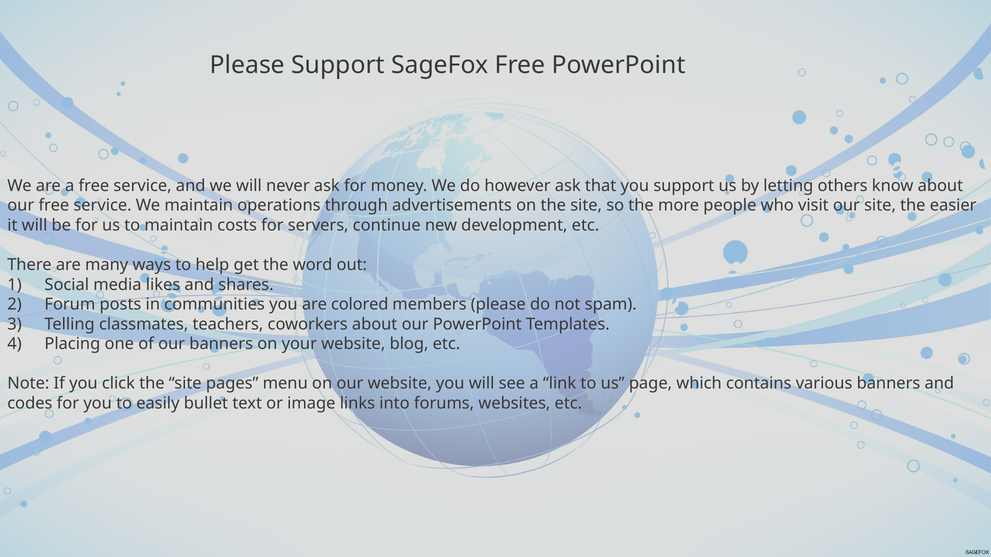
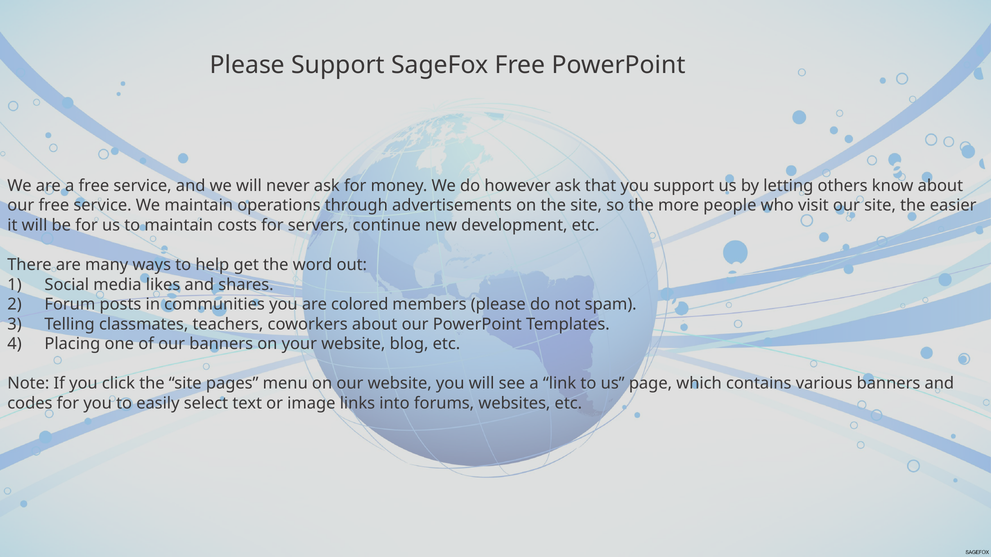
bullet: bullet -> select
